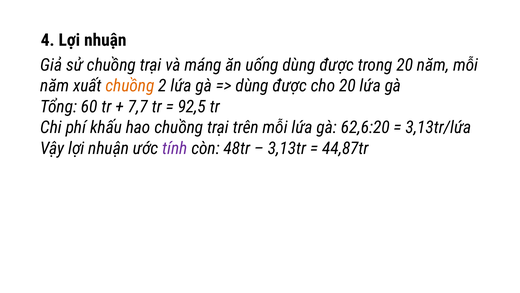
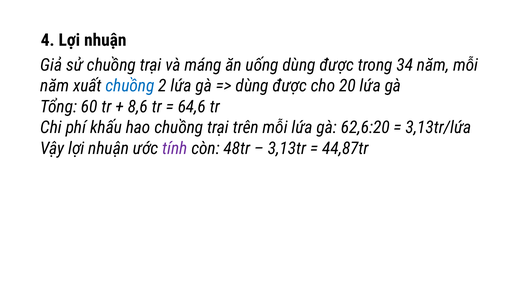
trong 20: 20 -> 34
chuồng at (130, 86) colour: orange -> blue
7,7: 7,7 -> 8,6
92,5: 92,5 -> 64,6
